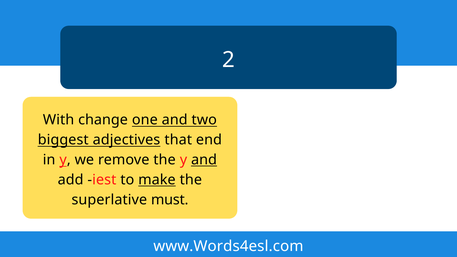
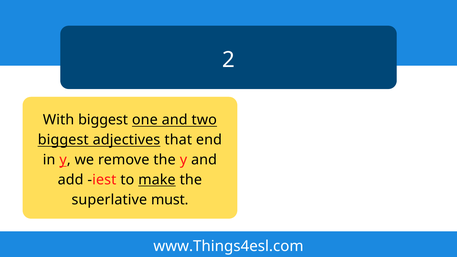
With change: change -> biggest
and at (204, 160) underline: present -> none
www.Words4esl.com: www.Words4esl.com -> www.Things4esl.com
